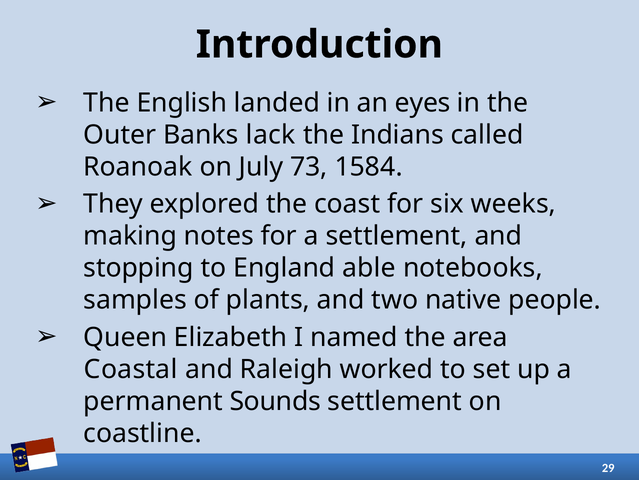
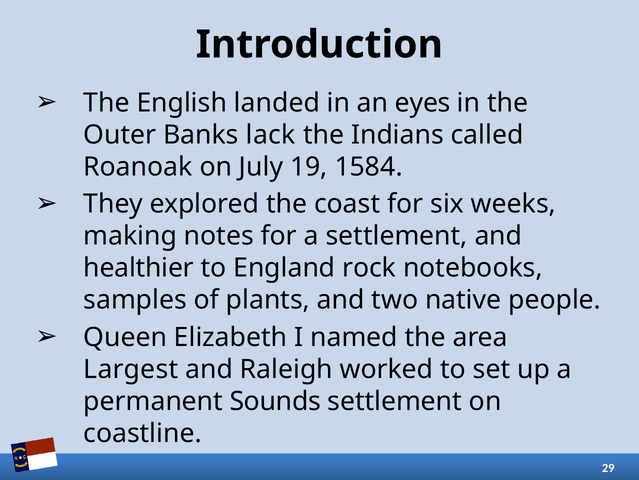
73: 73 -> 19
stopping: stopping -> healthier
able: able -> rock
Coastal: Coastal -> Largest
